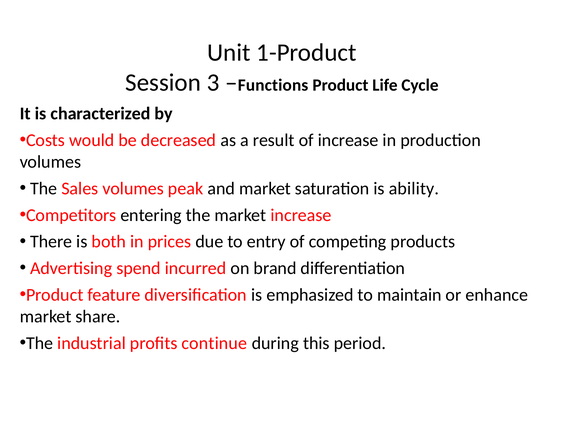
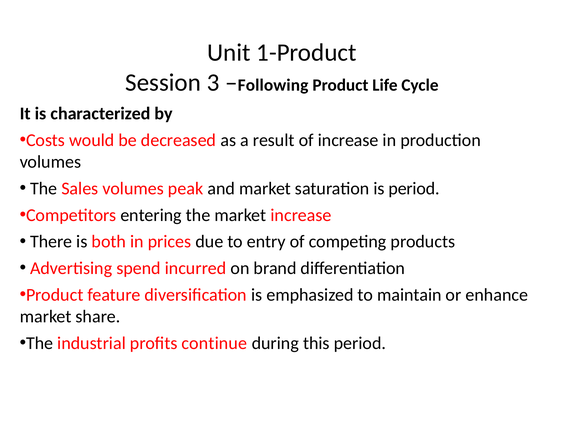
Functions: Functions -> Following
is ability: ability -> period
